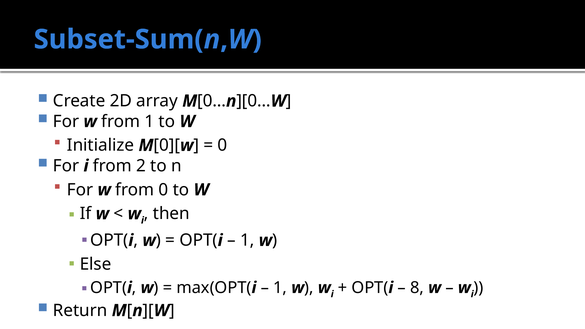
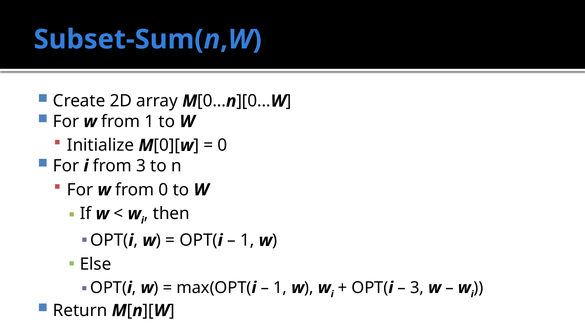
from 2: 2 -> 3
8 at (417, 288): 8 -> 3
